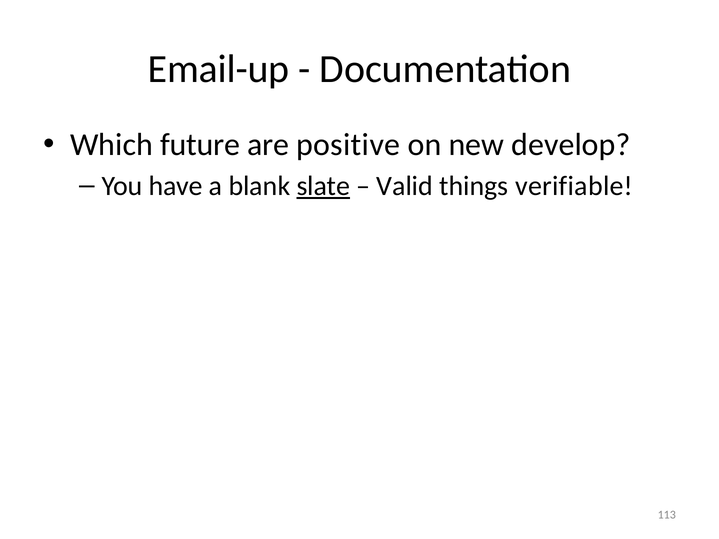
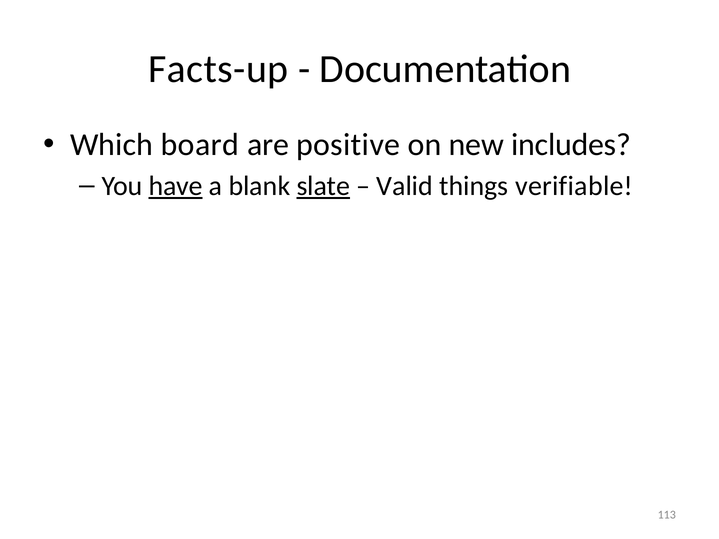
Email-up: Email-up -> Facts-up
future: future -> board
develop: develop -> includes
have underline: none -> present
